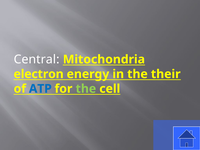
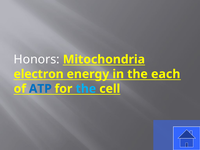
Central: Central -> Honors
their: their -> each
the at (86, 89) colour: light green -> light blue
